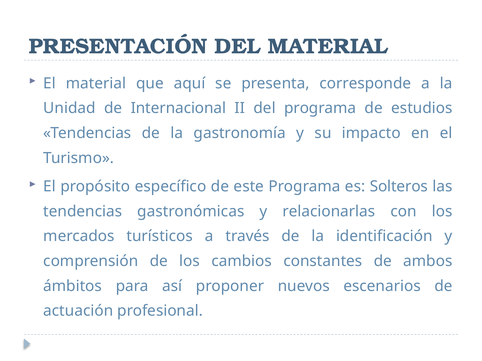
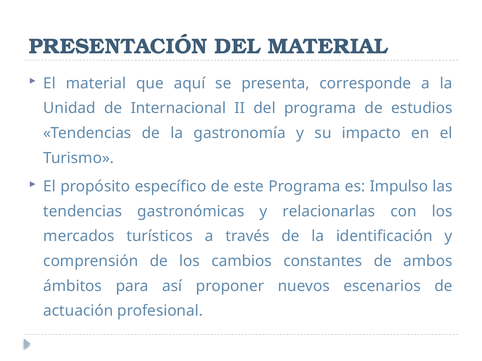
Solteros: Solteros -> Impulso
